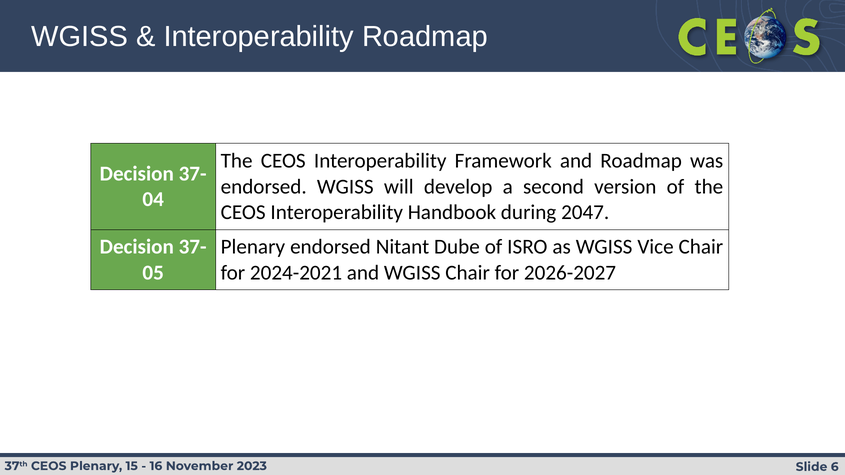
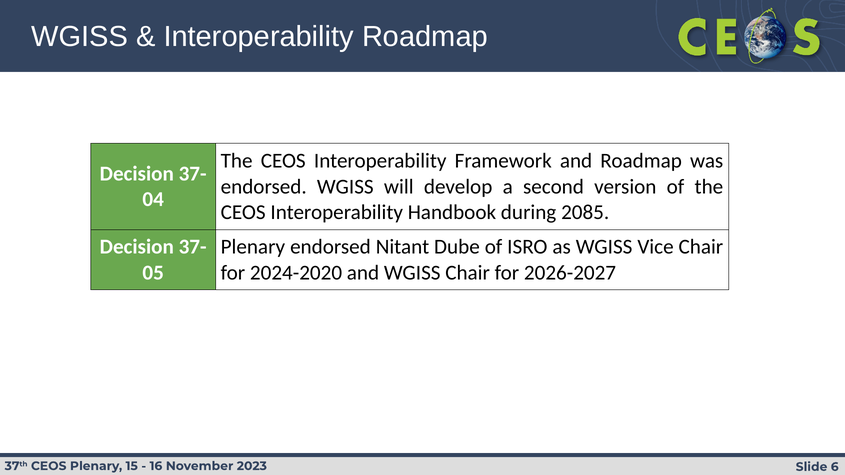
2047: 2047 -> 2085
2024-2021: 2024-2021 -> 2024-2020
